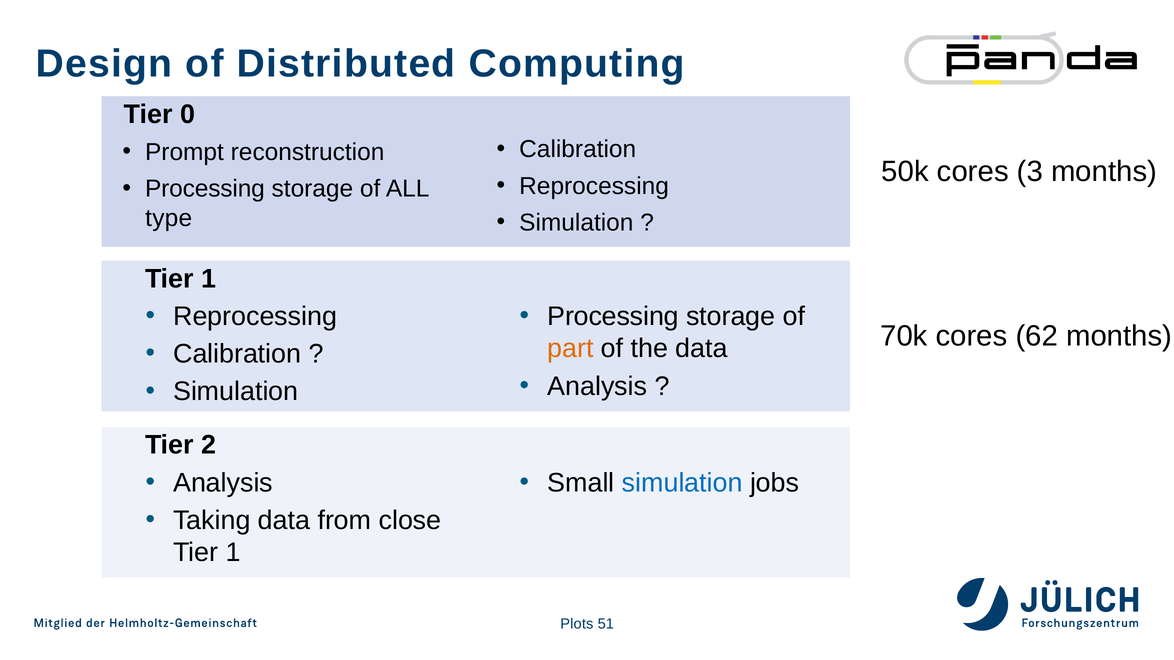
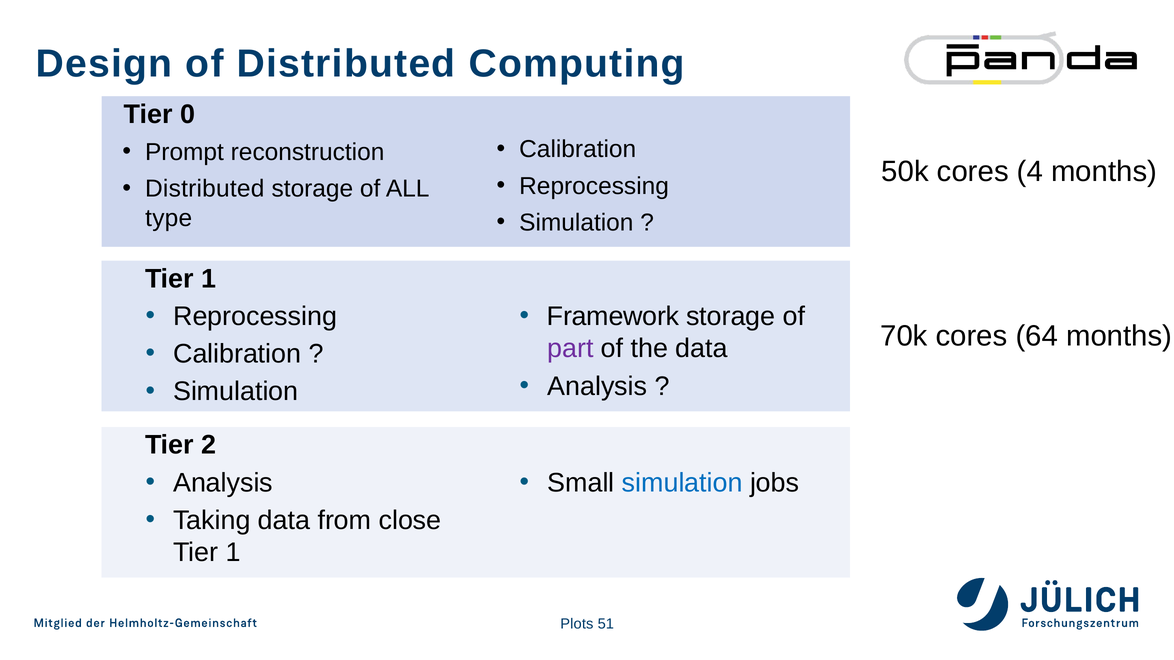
3: 3 -> 4
Processing at (205, 189): Processing -> Distributed
Processing at (613, 317): Processing -> Framework
62: 62 -> 64
part colour: orange -> purple
